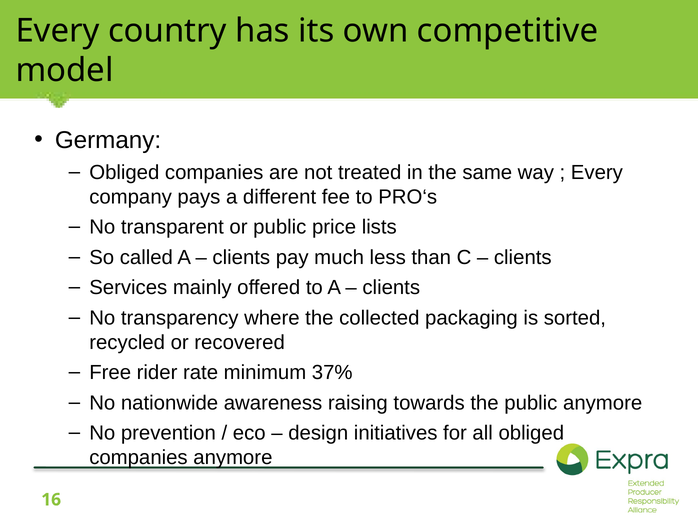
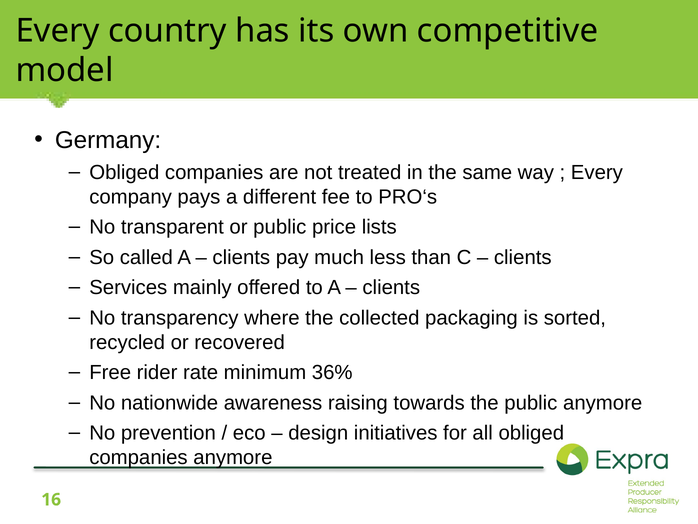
37%: 37% -> 36%
